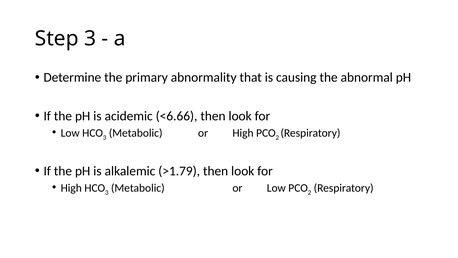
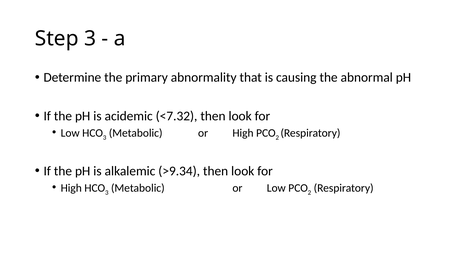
<6.66: <6.66 -> <7.32
>1.79: >1.79 -> >9.34
